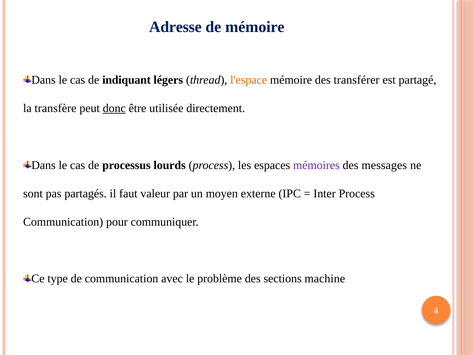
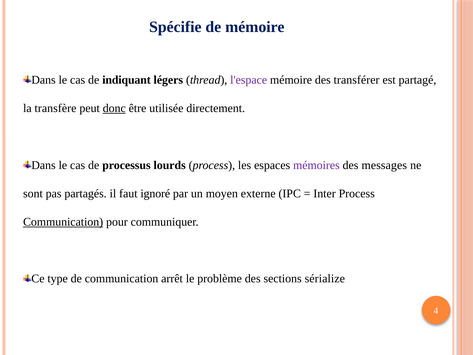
Adresse: Adresse -> Spécifie
l'espace colour: orange -> purple
valeur: valeur -> ignoré
Communication at (63, 222) underline: none -> present
avec: avec -> arrêt
machine: machine -> sérialize
